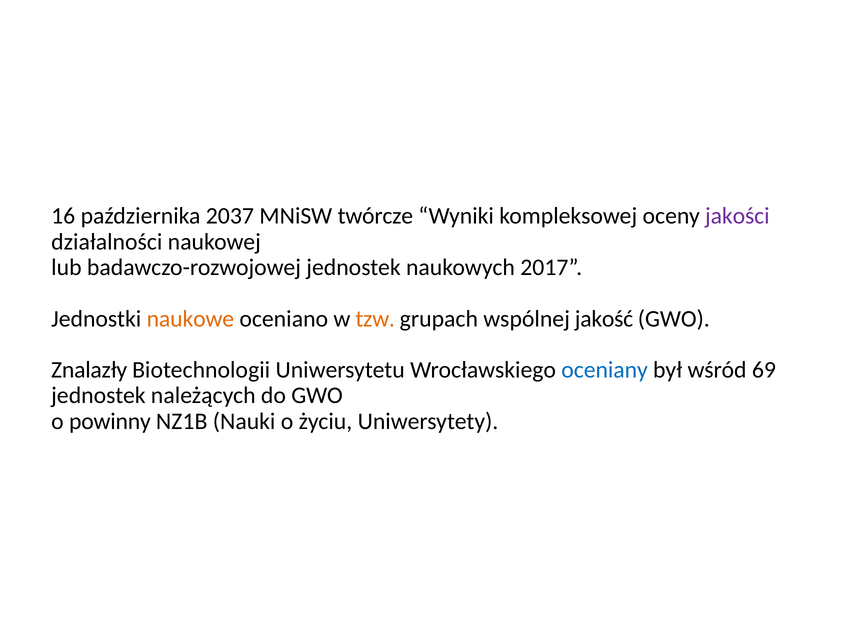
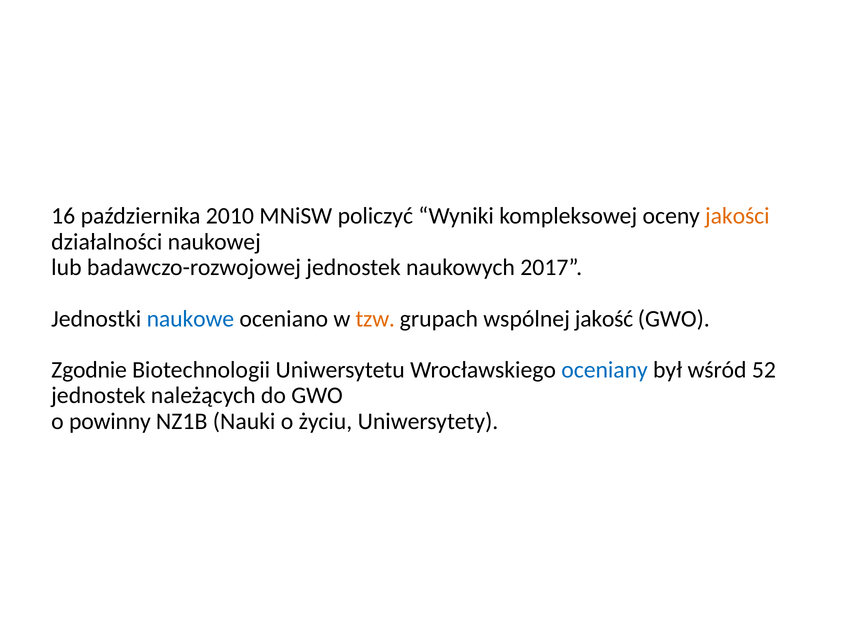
2037: 2037 -> 2010
twórcze: twórcze -> policzyć
jakości colour: purple -> orange
naukowe colour: orange -> blue
Znalazły: Znalazły -> Zgodnie
69: 69 -> 52
